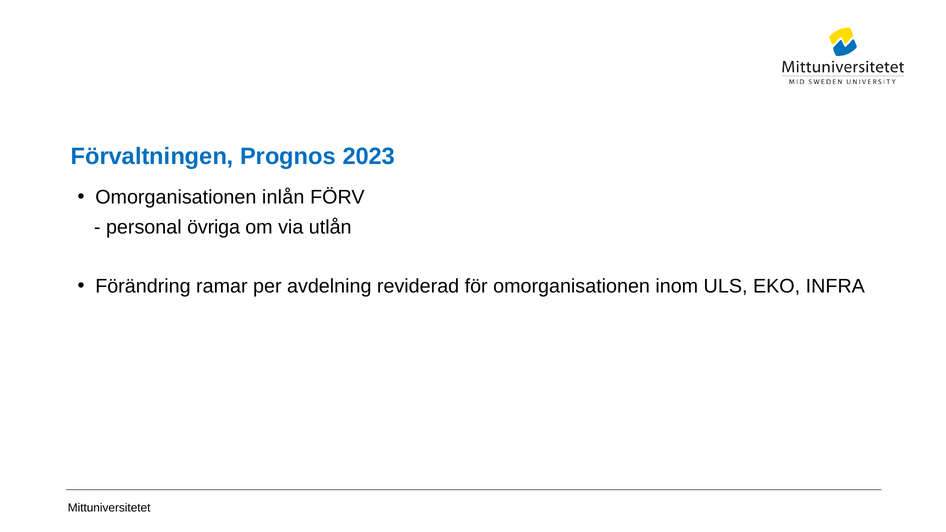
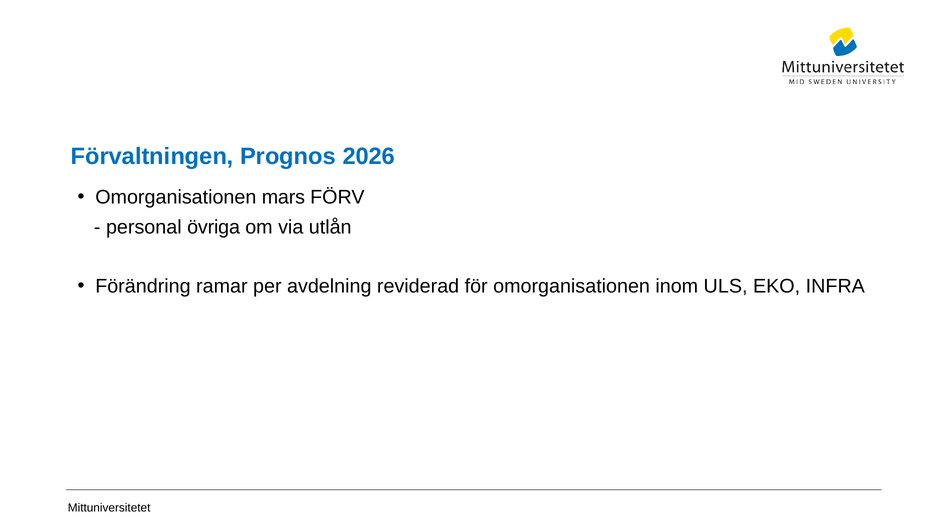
2023: 2023 -> 2026
inlån: inlån -> mars
